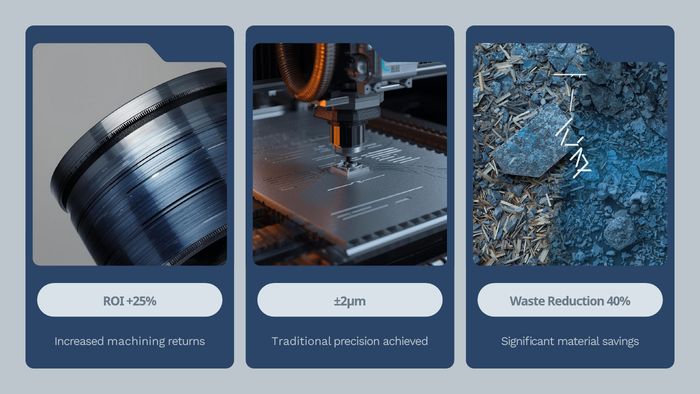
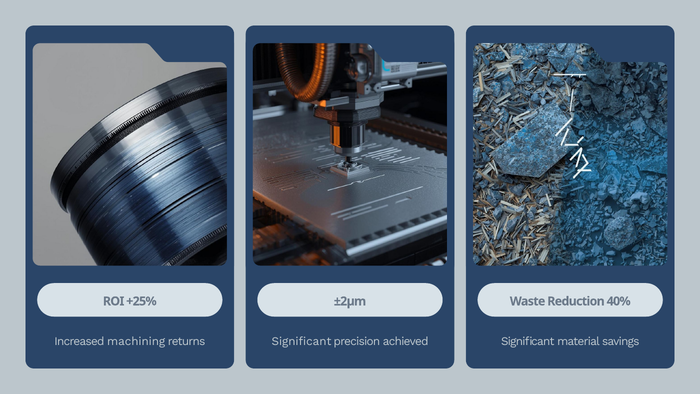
returns Traditional: Traditional -> Significant
